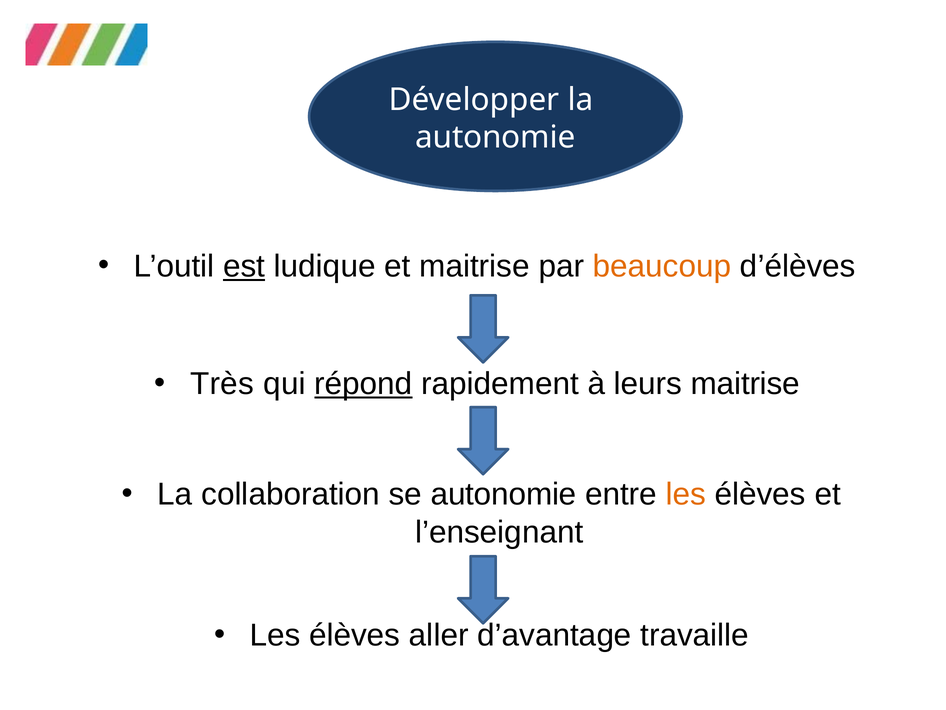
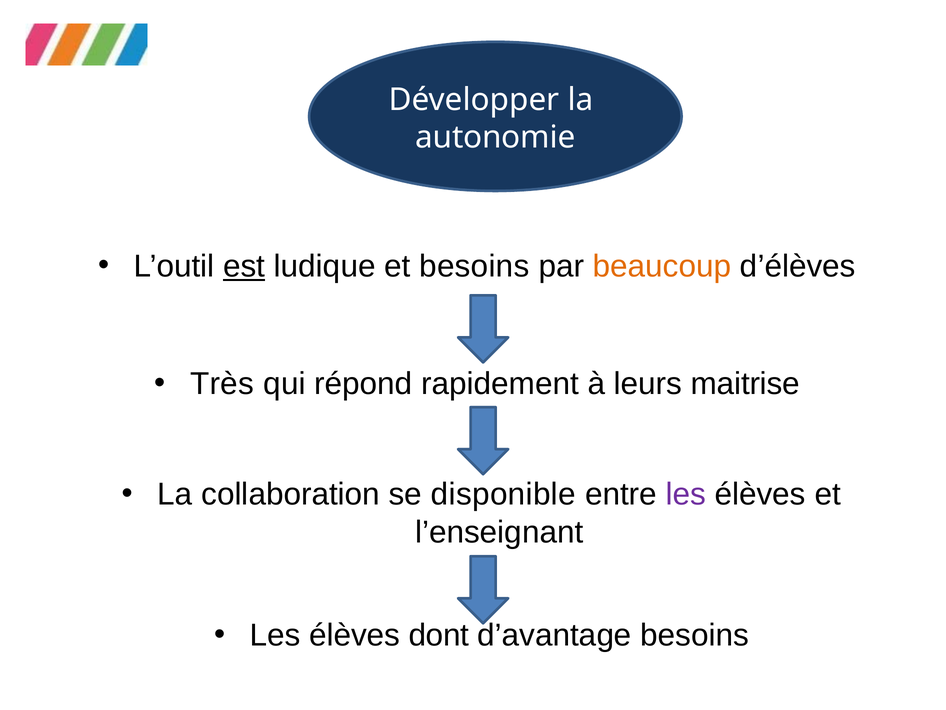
et maitrise: maitrise -> besoins
répond underline: present -> none
se autonomie: autonomie -> disponible
les at (686, 494) colour: orange -> purple
aller: aller -> dont
d’avantage travaille: travaille -> besoins
